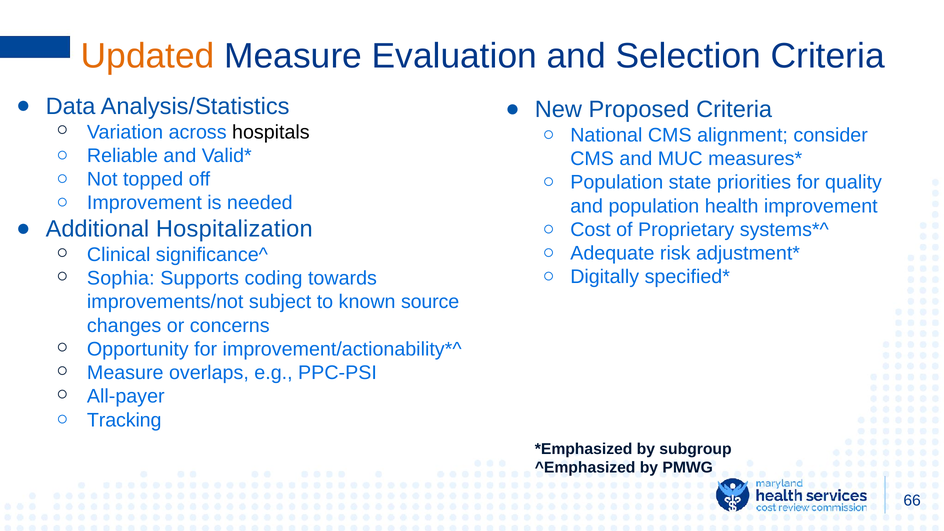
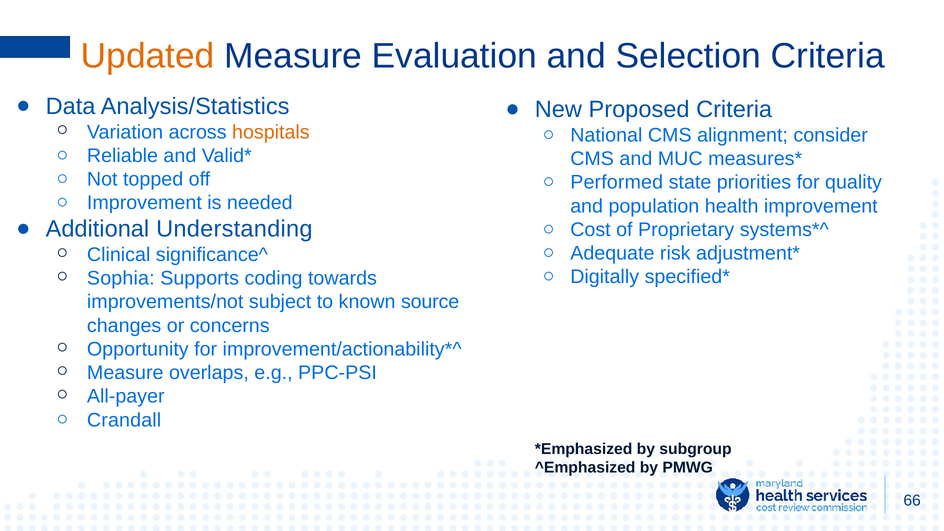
hospitals colour: black -> orange
Population at (617, 182): Population -> Performed
Hospitalization: Hospitalization -> Understanding
Tracking: Tracking -> Crandall
